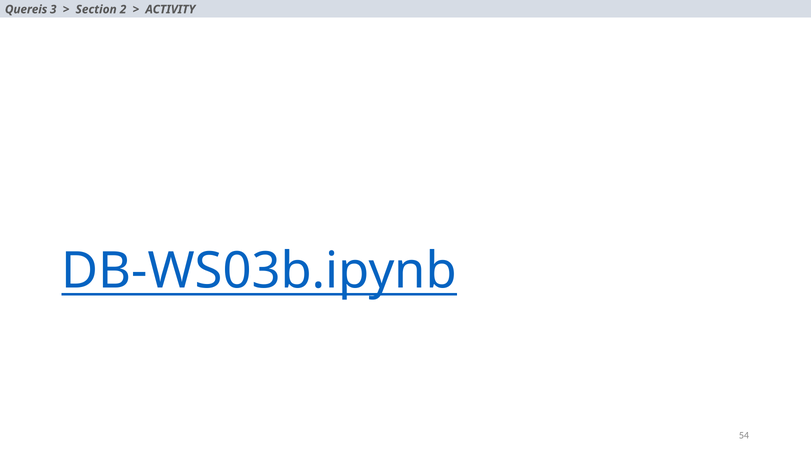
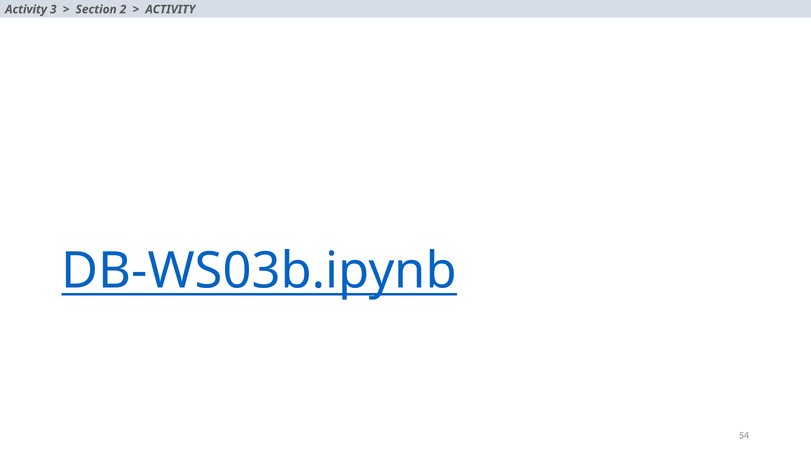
Quereis at (26, 9): Quereis -> Activity
